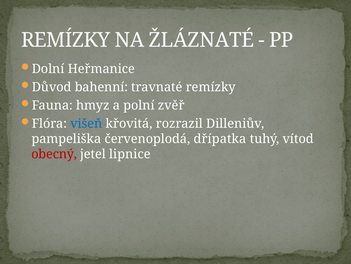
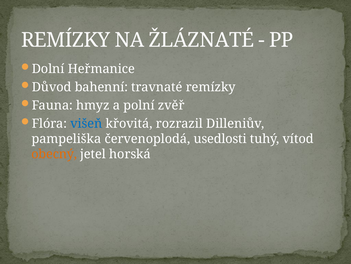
dřípatka: dřípatka -> usedlosti
obecný colour: red -> orange
lipnice: lipnice -> horská
